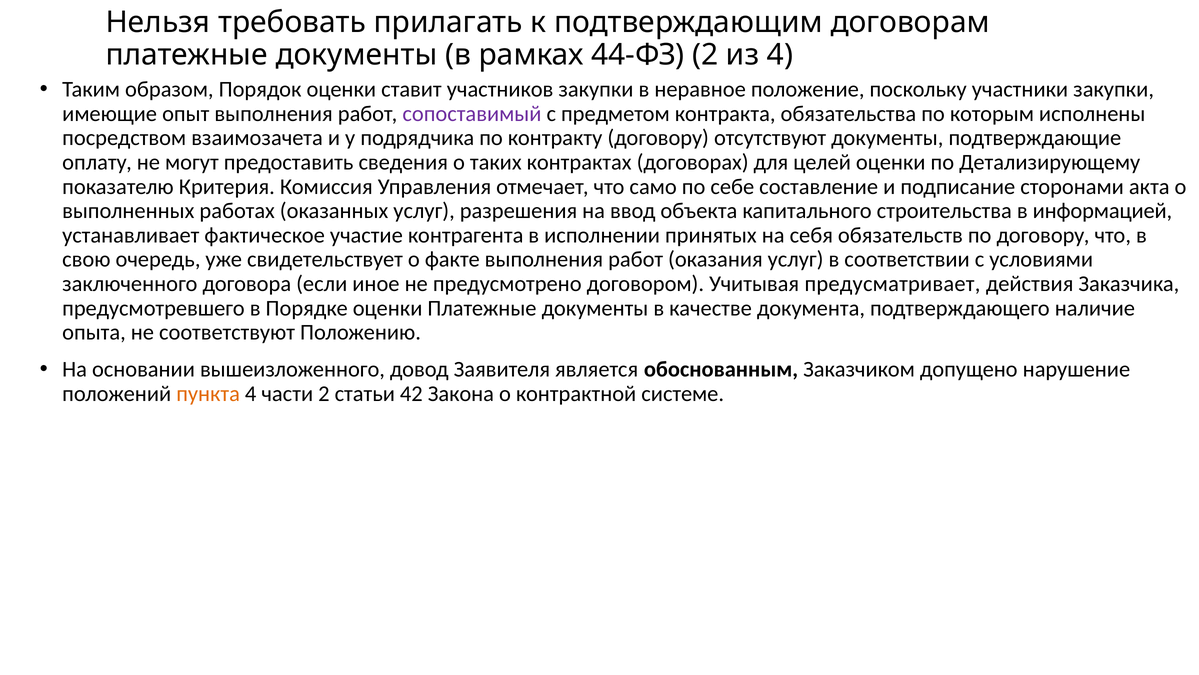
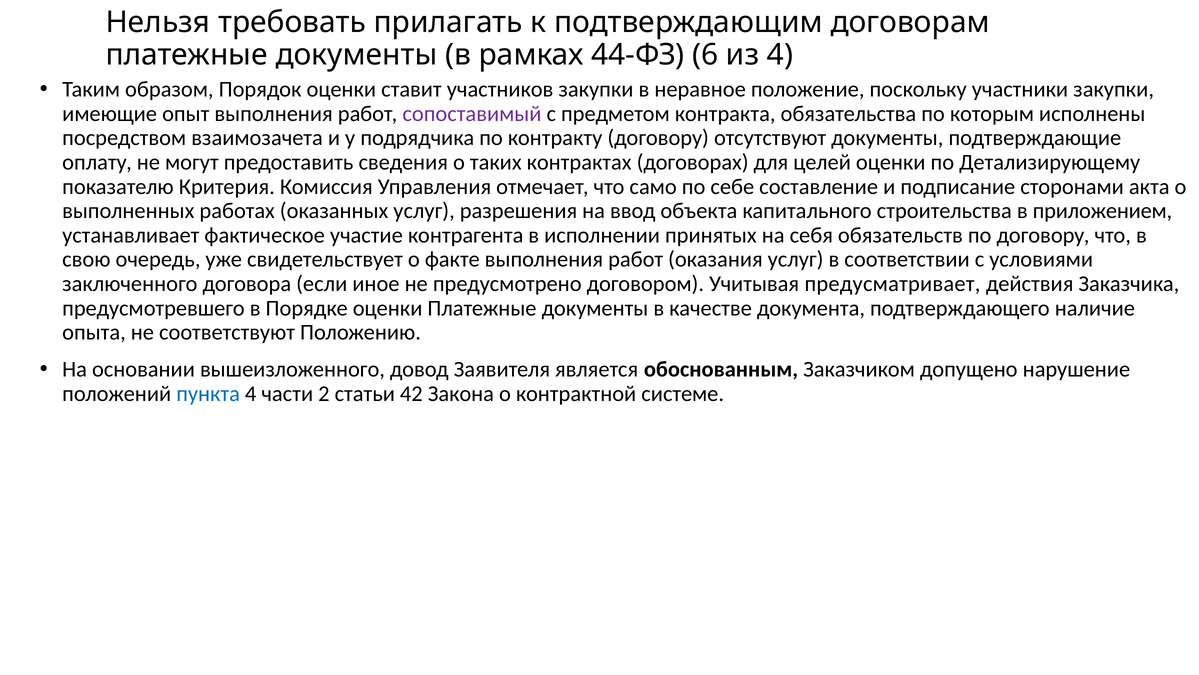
44-ФЗ 2: 2 -> 6
информацией: информацией -> приложением
пункта colour: orange -> blue
